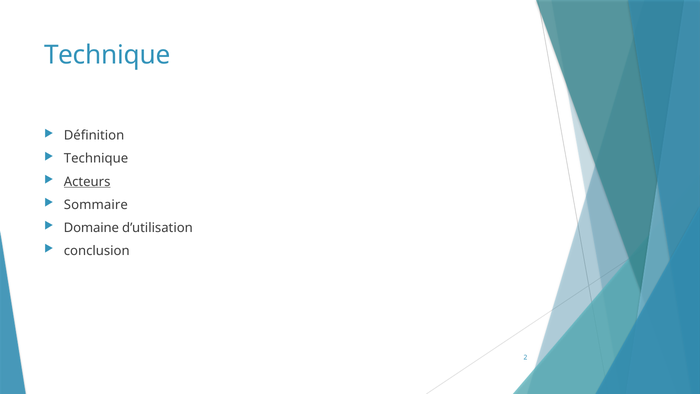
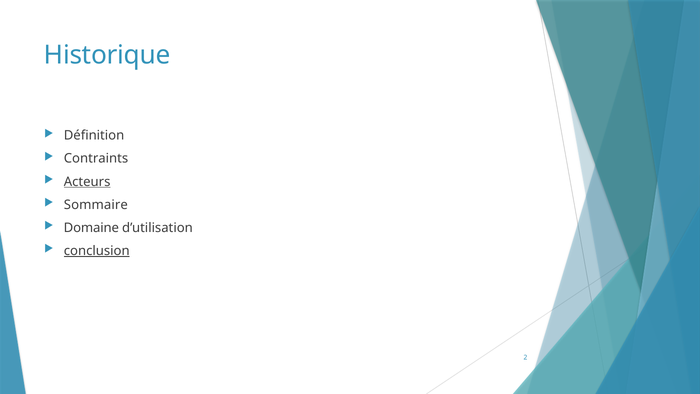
Technique at (107, 55): Technique -> Historique
Technique at (96, 159): Technique -> Contraints
conclusion underline: none -> present
